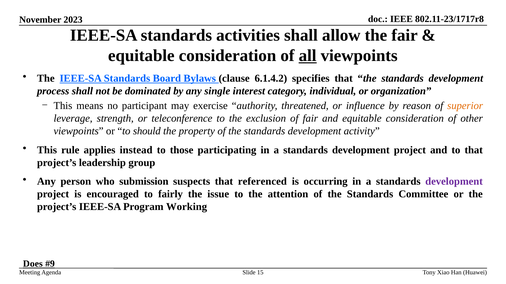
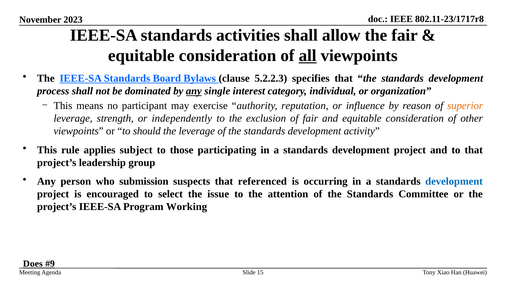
6.1.4.2: 6.1.4.2 -> 5.2.2.3
any at (194, 91) underline: none -> present
threatened: threatened -> reputation
teleconference: teleconference -> independently
the property: property -> leverage
instead: instead -> subject
development at (454, 182) colour: purple -> blue
fairly: fairly -> select
